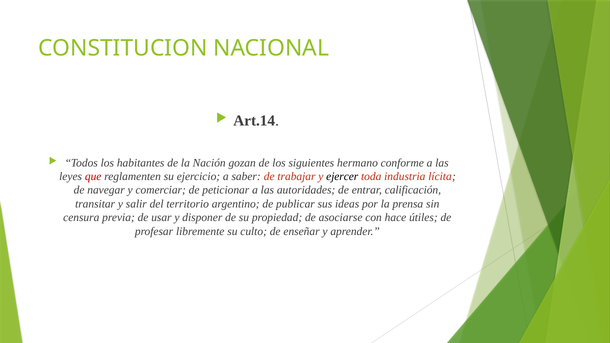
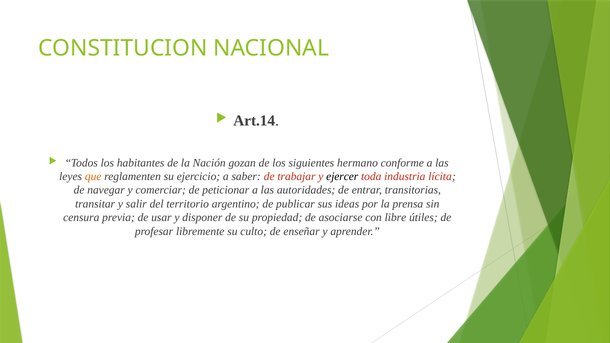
que colour: red -> orange
calificación: calificación -> transitorias
hace: hace -> libre
